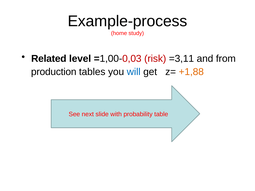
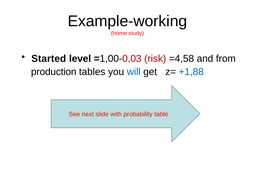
Example-process: Example-process -> Example-working
Related: Related -> Started
=3,11: =3,11 -> =4,58
+1,88 colour: orange -> blue
